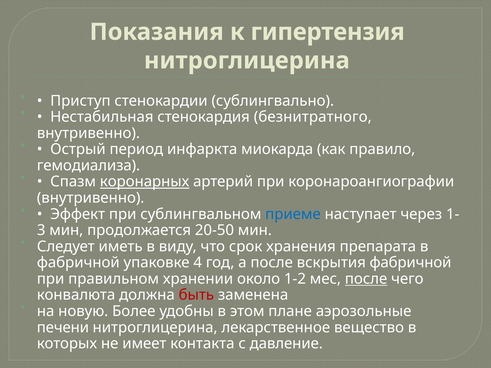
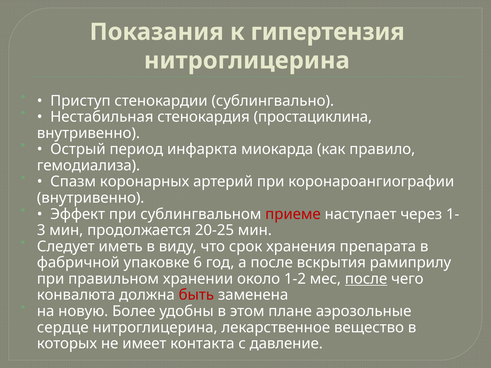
безнитратного: безнитратного -> простациклина
коронарных underline: present -> none
приеме colour: blue -> red
20-50: 20-50 -> 20-25
4: 4 -> 6
вскрытия фабричной: фабричной -> рамиприлу
печени: печени -> сердце
